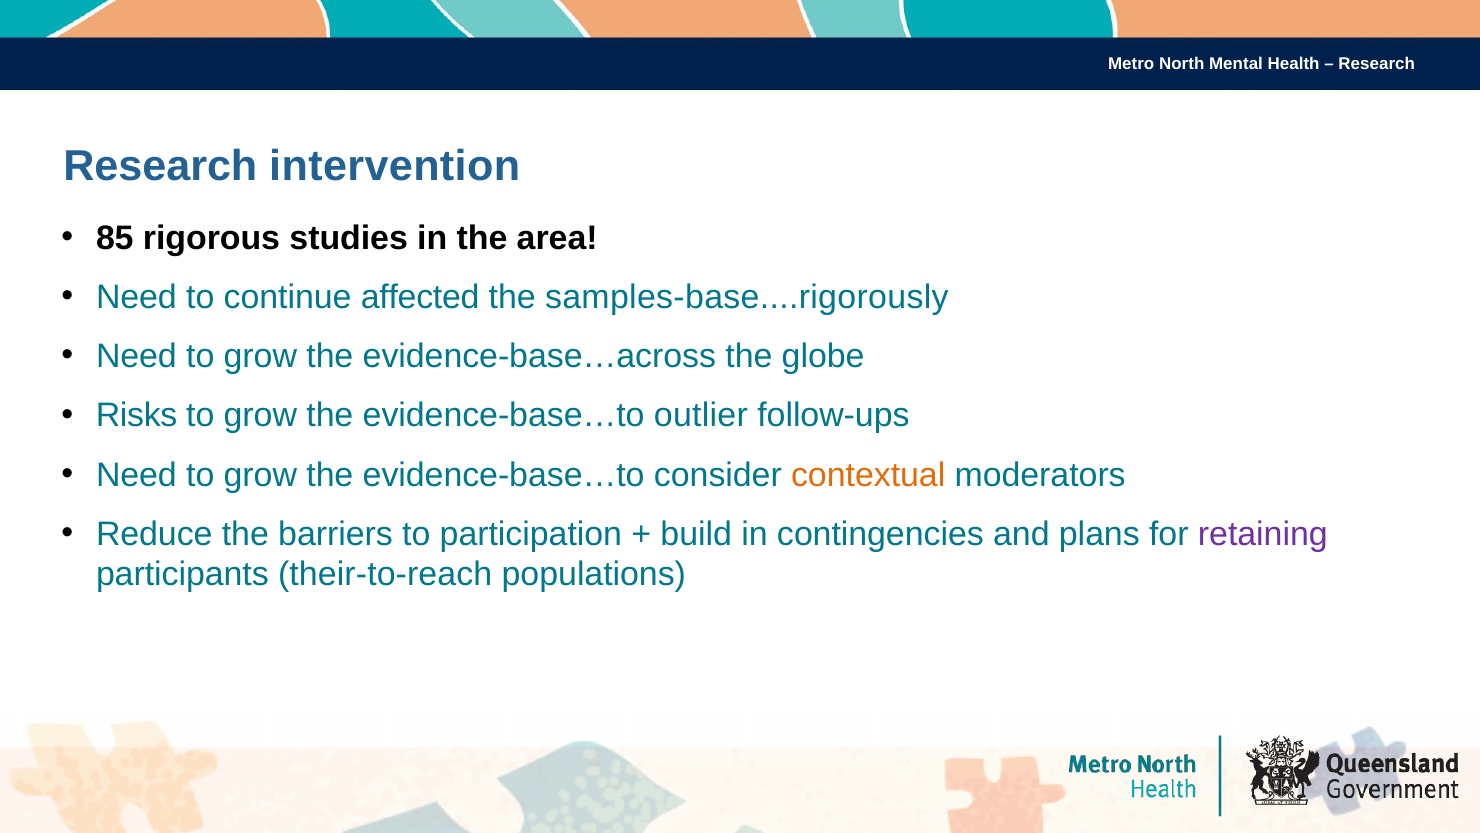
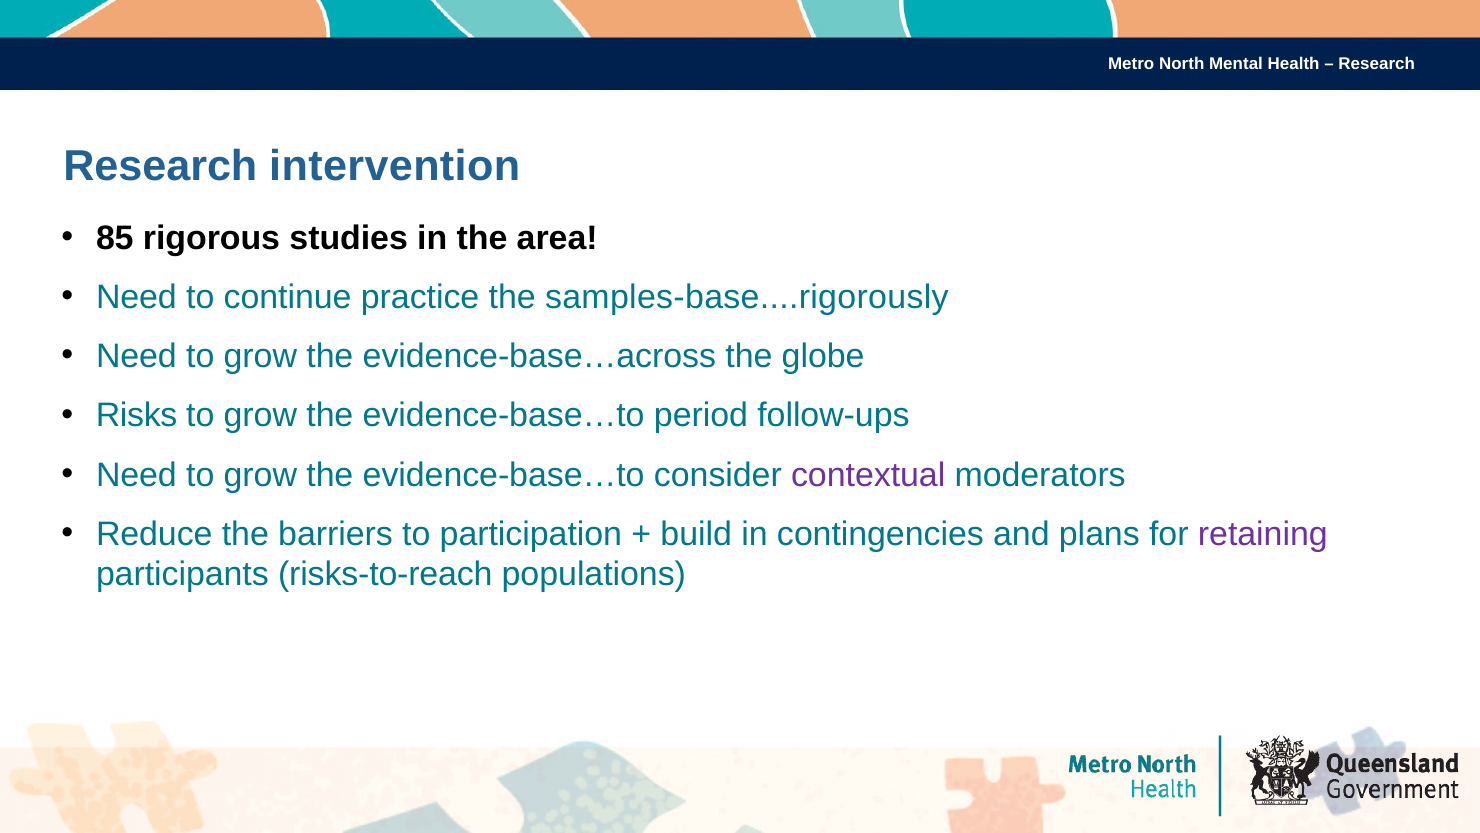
affected: affected -> practice
outlier: outlier -> period
contextual colour: orange -> purple
their-to-reach: their-to-reach -> risks-to-reach
